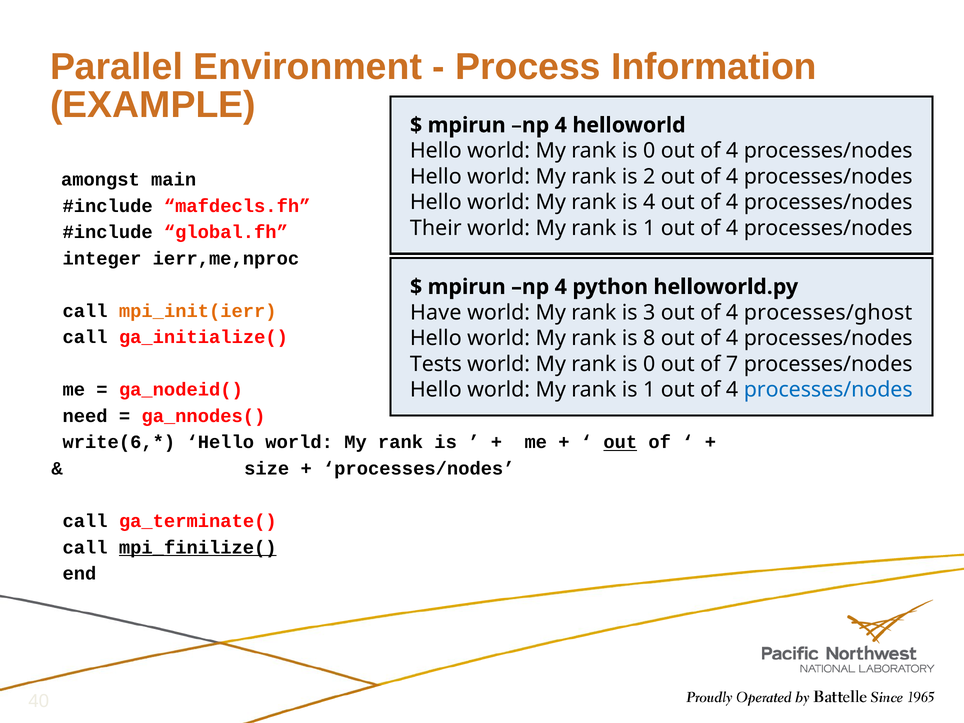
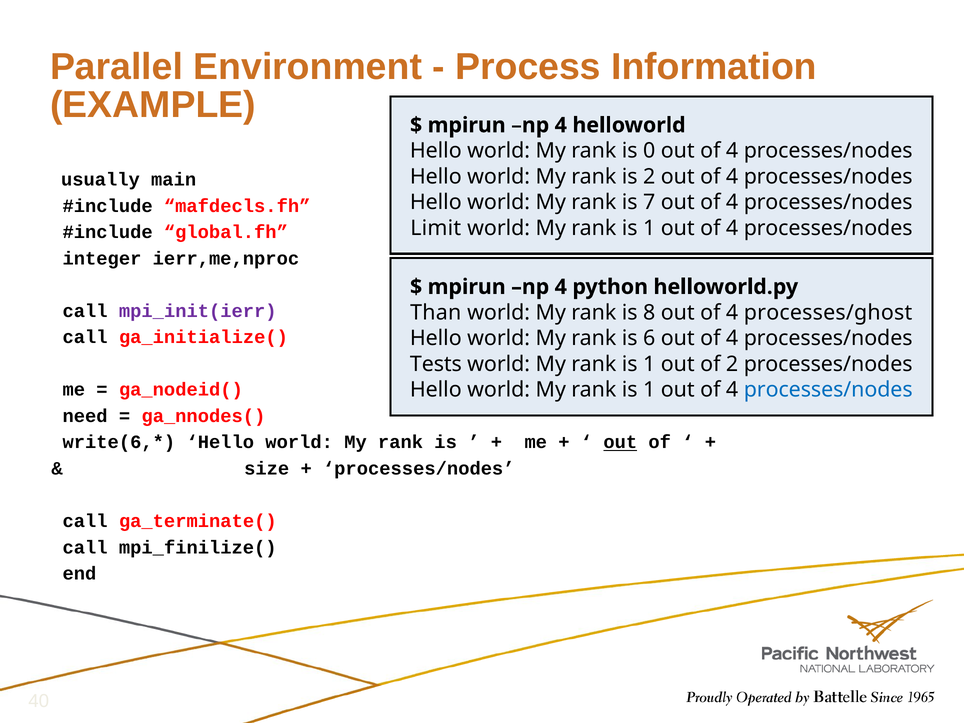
amongst: amongst -> usually
is 4: 4 -> 7
Their: Their -> Limit
mpi_init(ierr colour: orange -> purple
Have: Have -> Than
3: 3 -> 8
8: 8 -> 6
0 at (649, 364): 0 -> 1
of 7: 7 -> 2
mpi_finilize( underline: present -> none
